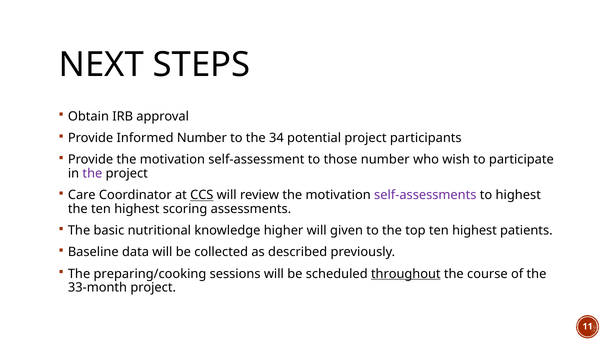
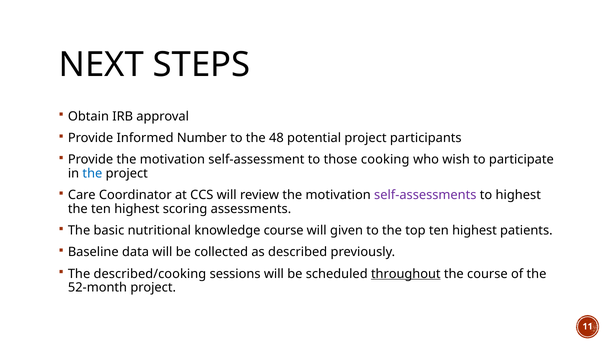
34: 34 -> 48
those number: number -> cooking
the at (92, 173) colour: purple -> blue
CCS underline: present -> none
knowledge higher: higher -> course
preparing/cooking: preparing/cooking -> described/cooking
33-month: 33-month -> 52-month
